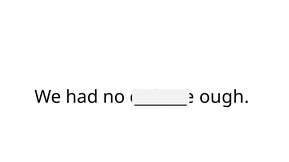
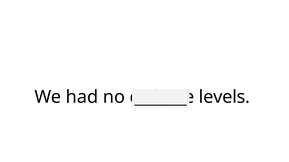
ough: ough -> levels
